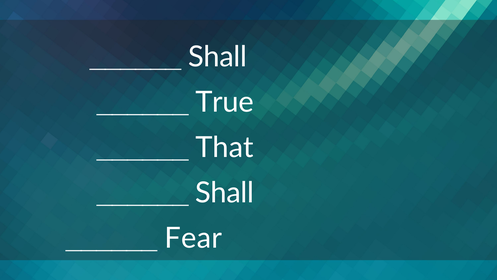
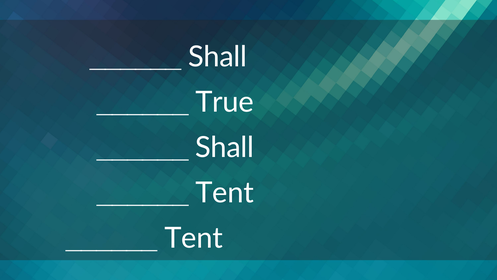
That at (224, 147): That -> Shall
Shall at (225, 193): Shall -> Tent
Fear at (193, 238): Fear -> Tent
